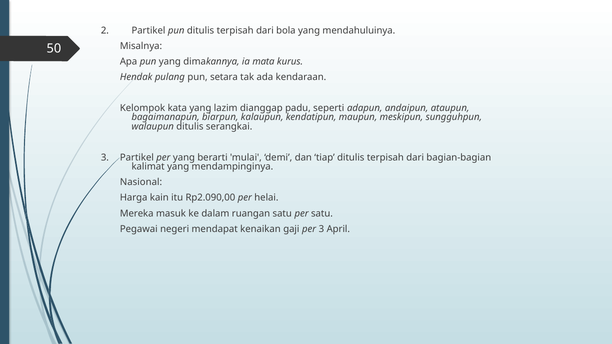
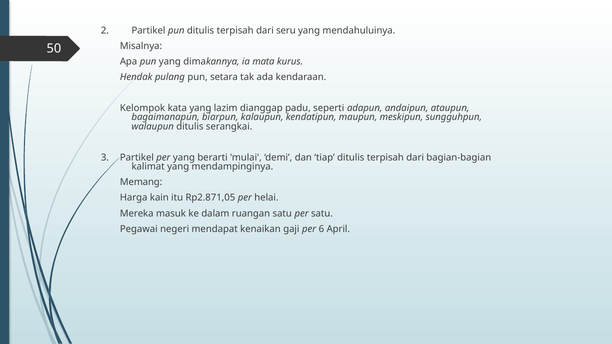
bola: bola -> seru
Nasional: Nasional -> Memang
Rp2.090,00: Rp2.090,00 -> Rp2.871,05
per 3: 3 -> 6
